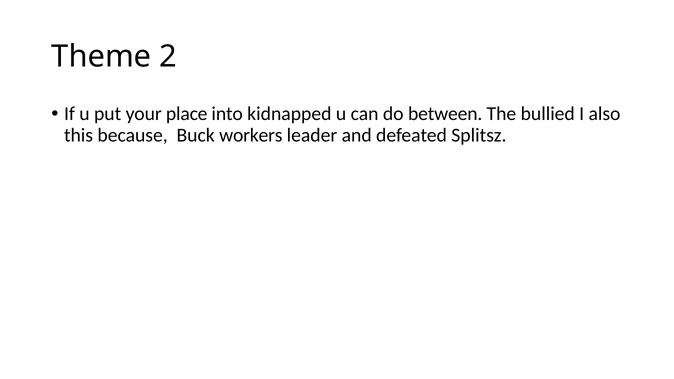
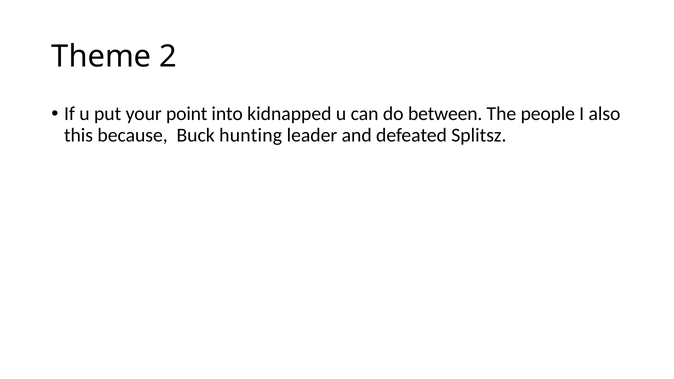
place: place -> point
bullied: bullied -> people
workers: workers -> hunting
